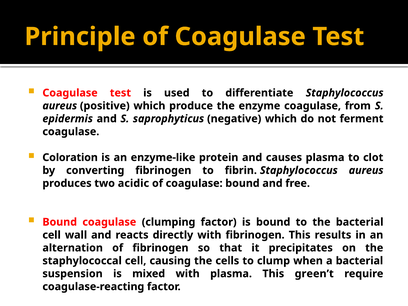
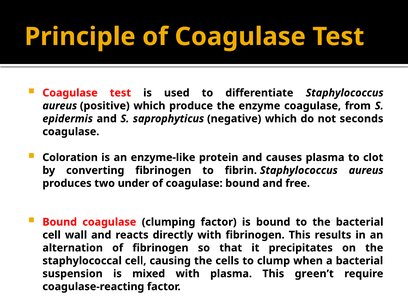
ferment: ferment -> seconds
acidic: acidic -> under
